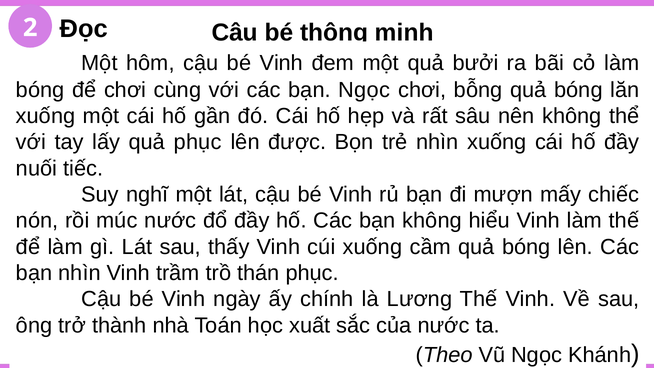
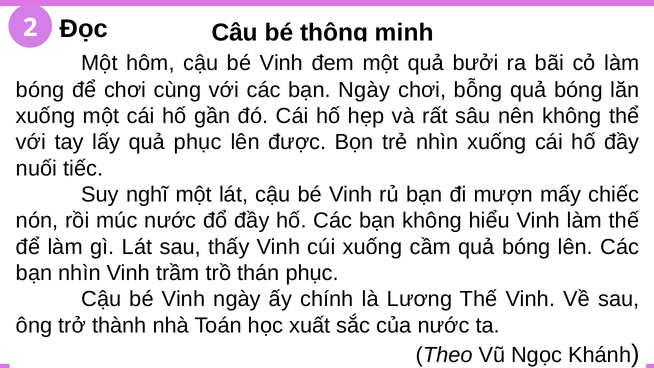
bạn Ngọc: Ngọc -> Ngày
